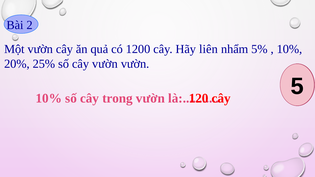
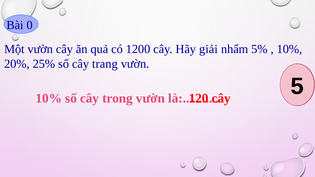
2: 2 -> 0
liên: liên -> giải
cây vườn: vườn -> trang
